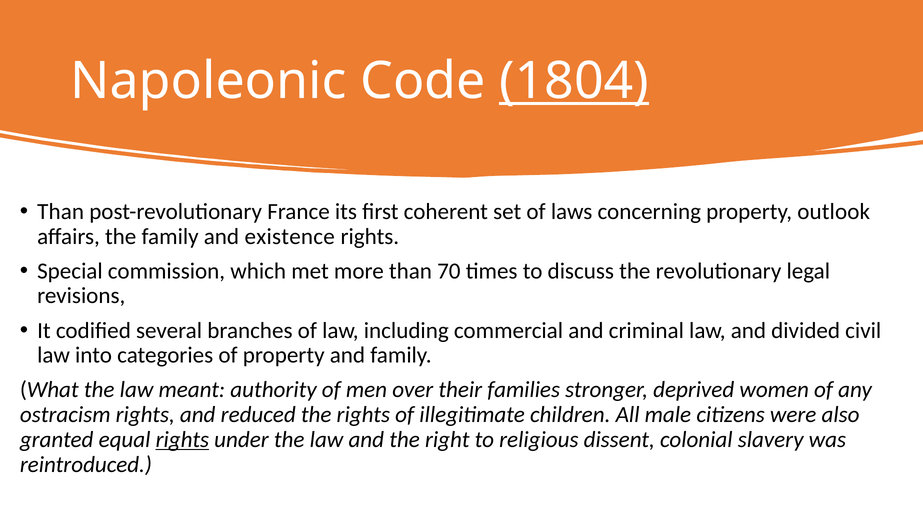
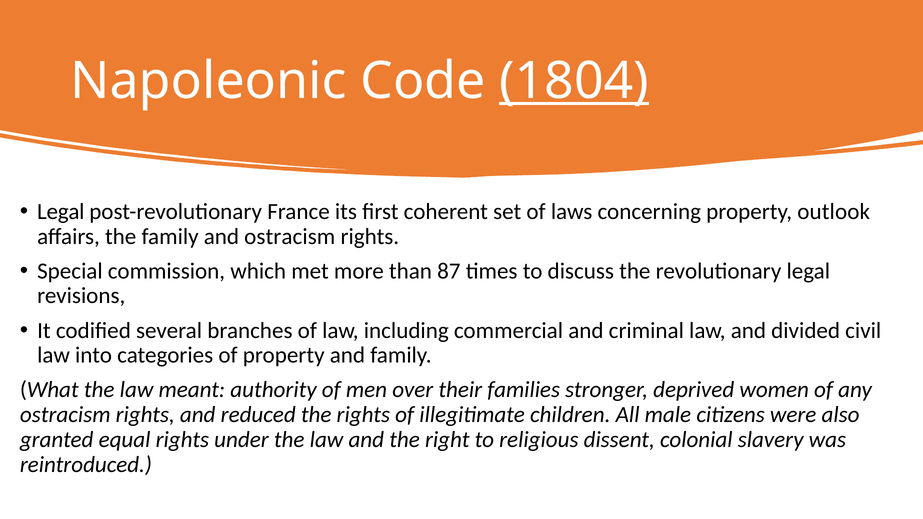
Than at (61, 212): Than -> Legal
and existence: existence -> ostracism
70: 70 -> 87
rights at (182, 440) underline: present -> none
